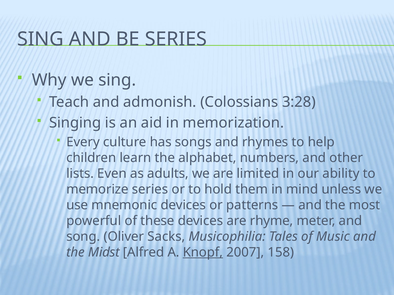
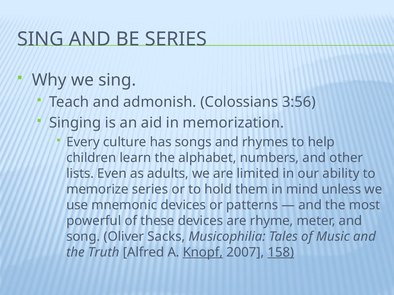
3:28: 3:28 -> 3:56
Midst: Midst -> Truth
158 underline: none -> present
